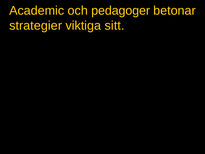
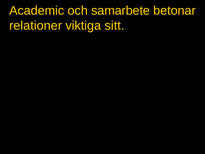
pedagoger: pedagoger -> samarbete
strategier: strategier -> relationer
